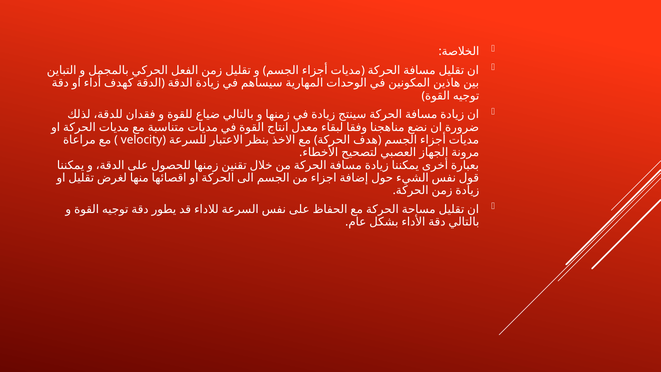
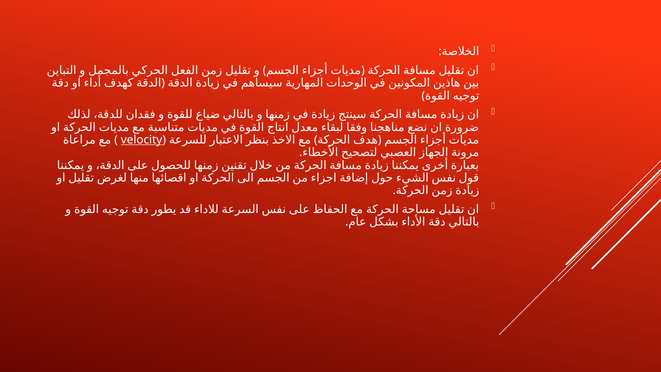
velocity underline: none -> present
